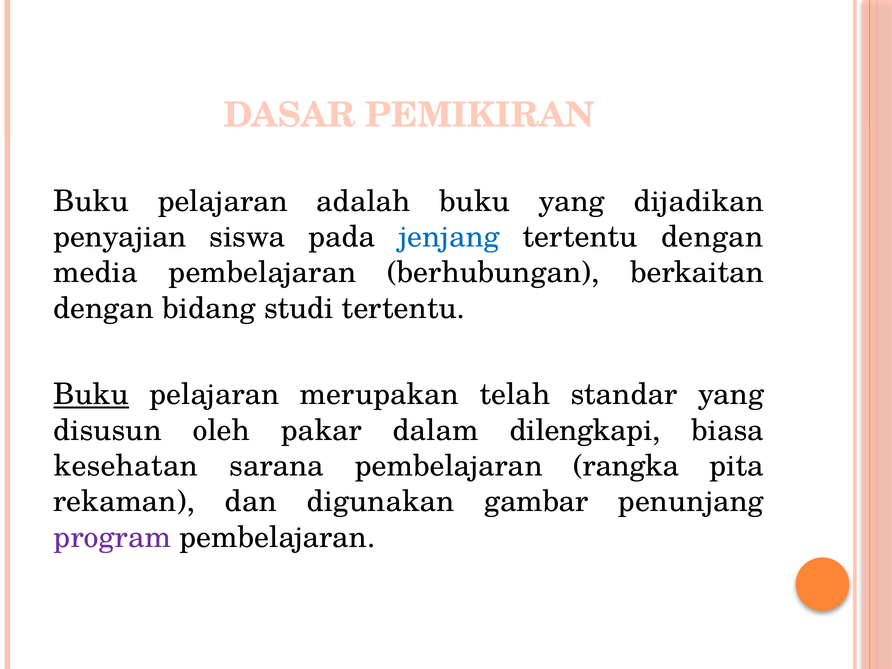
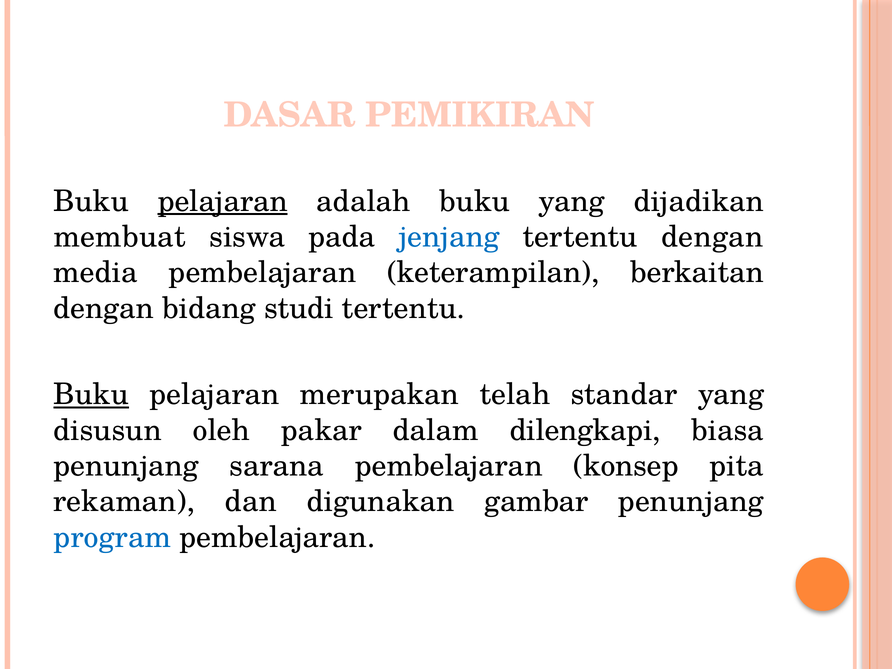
pelajaran at (223, 201) underline: none -> present
penyajian: penyajian -> membuat
berhubungan: berhubungan -> keterampilan
kesehatan at (126, 466): kesehatan -> penunjang
rangka: rangka -> konsep
program colour: purple -> blue
